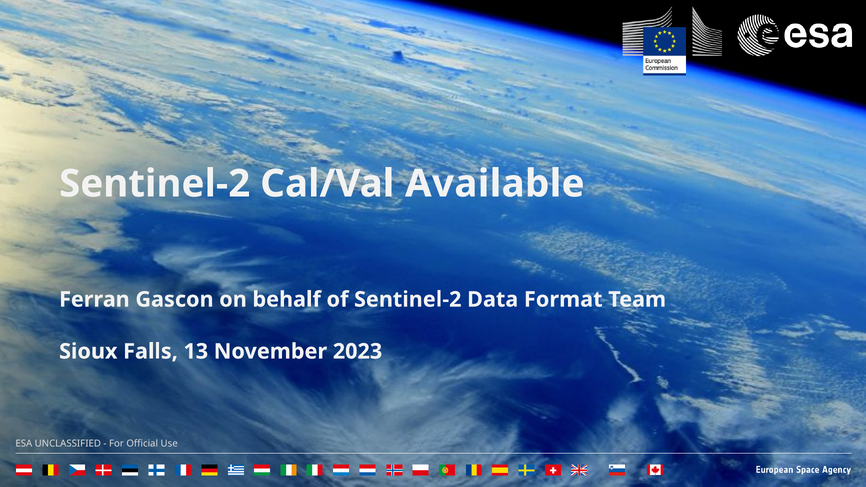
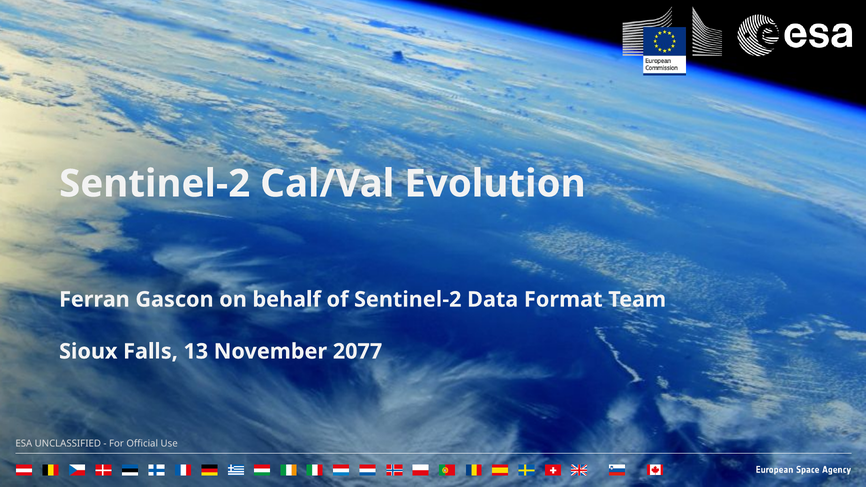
Available: Available -> Evolution
2023: 2023 -> 2077
